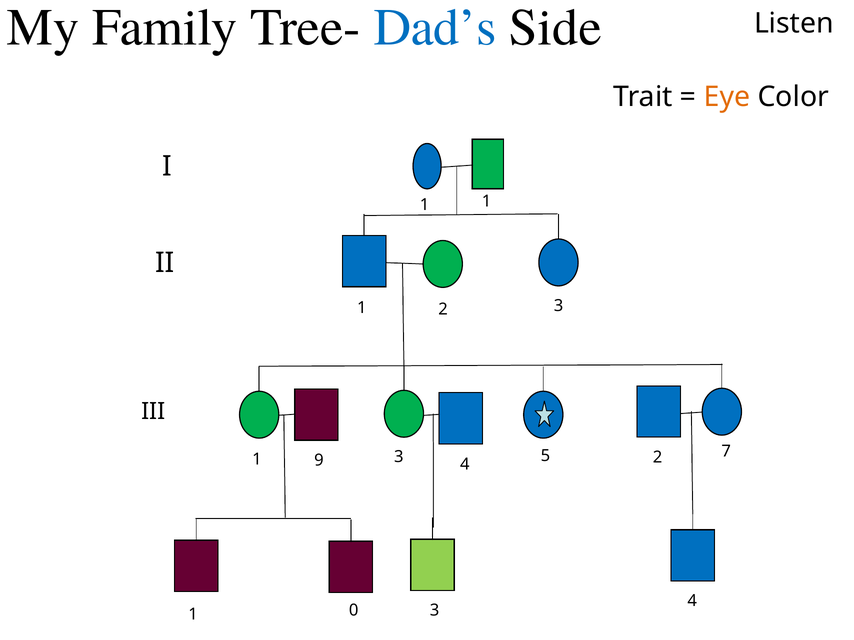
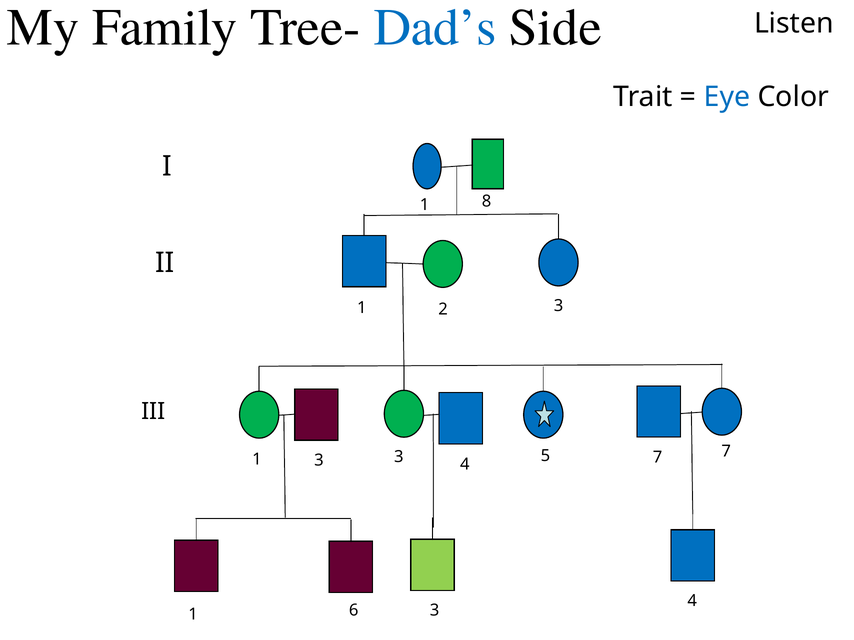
Eye colour: orange -> blue
1 at (487, 201): 1 -> 8
5 2: 2 -> 7
1 9: 9 -> 3
0: 0 -> 6
